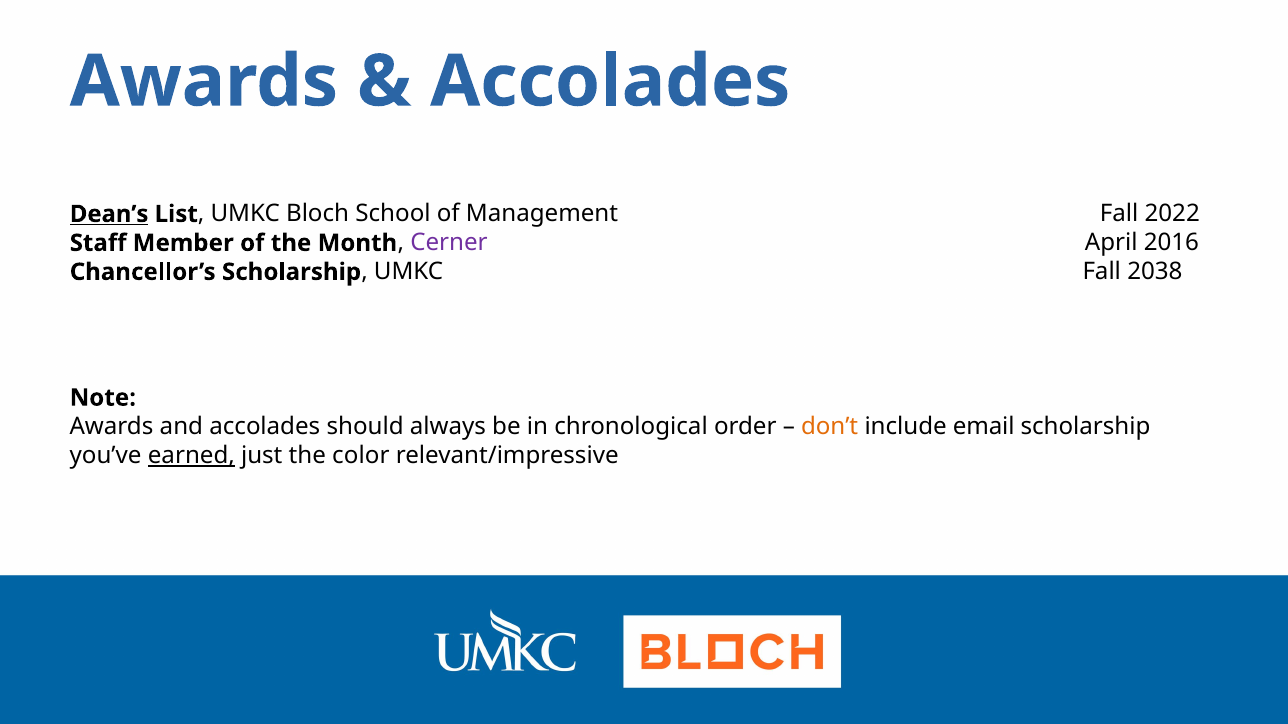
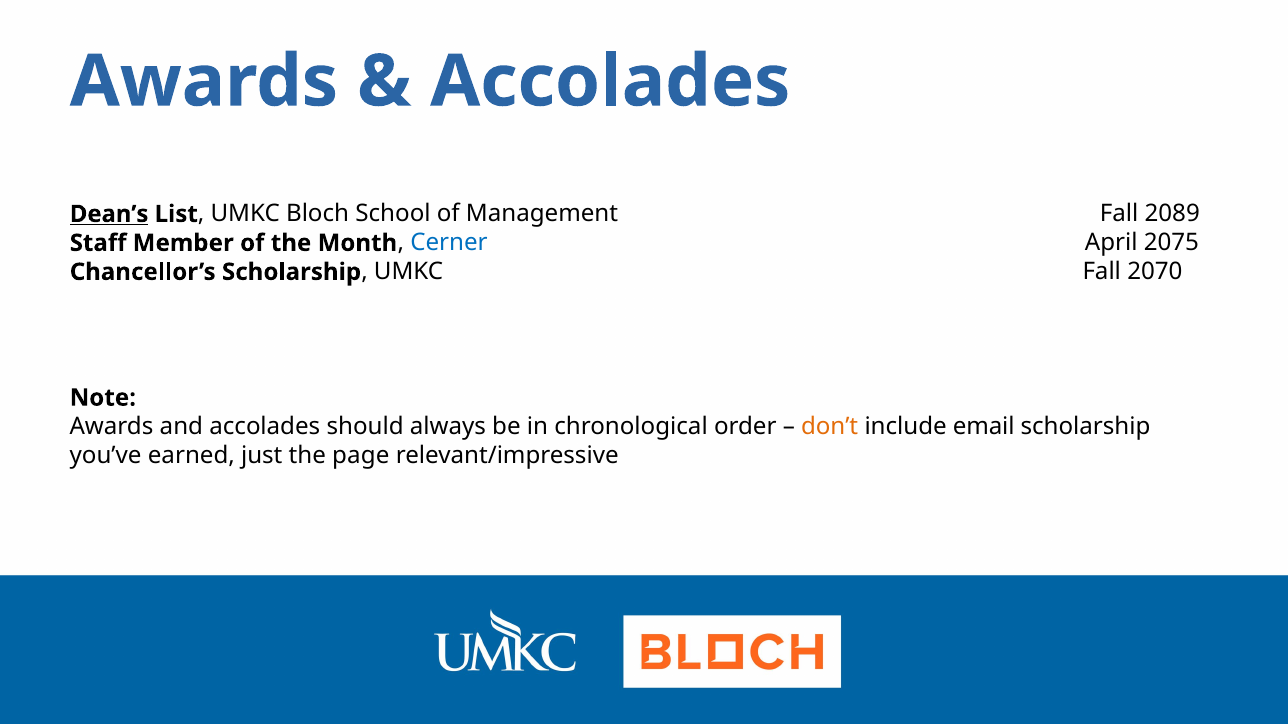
2022: 2022 -> 2089
Cerner colour: purple -> blue
2016: 2016 -> 2075
2038: 2038 -> 2070
earned underline: present -> none
color: color -> page
